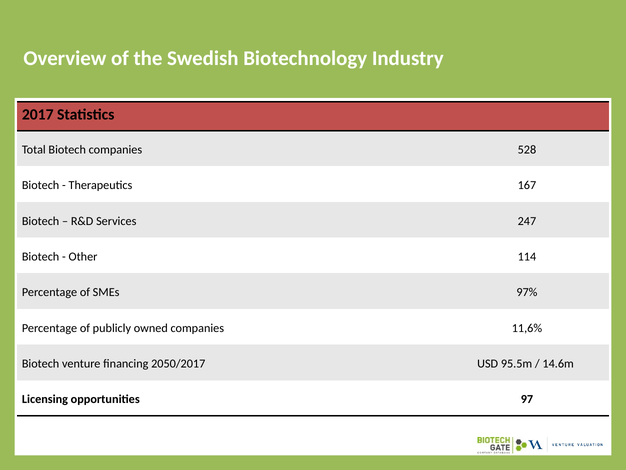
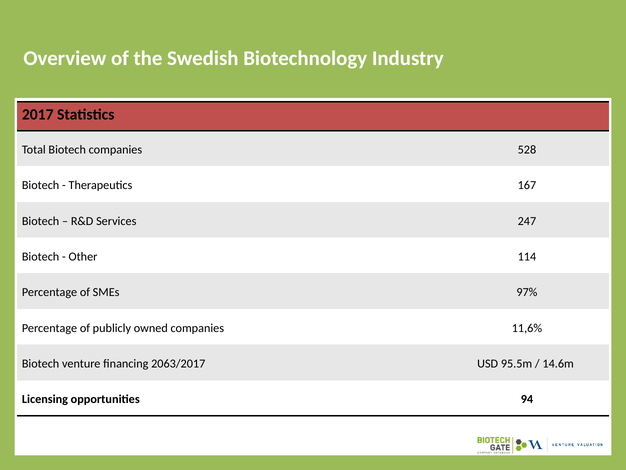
2050/2017: 2050/2017 -> 2063/2017
97: 97 -> 94
